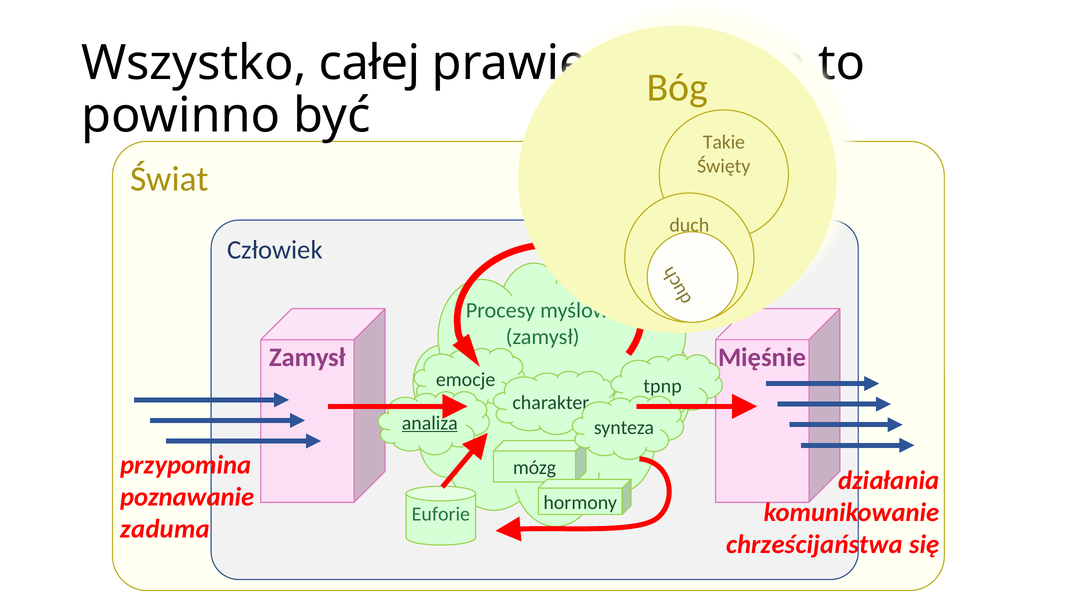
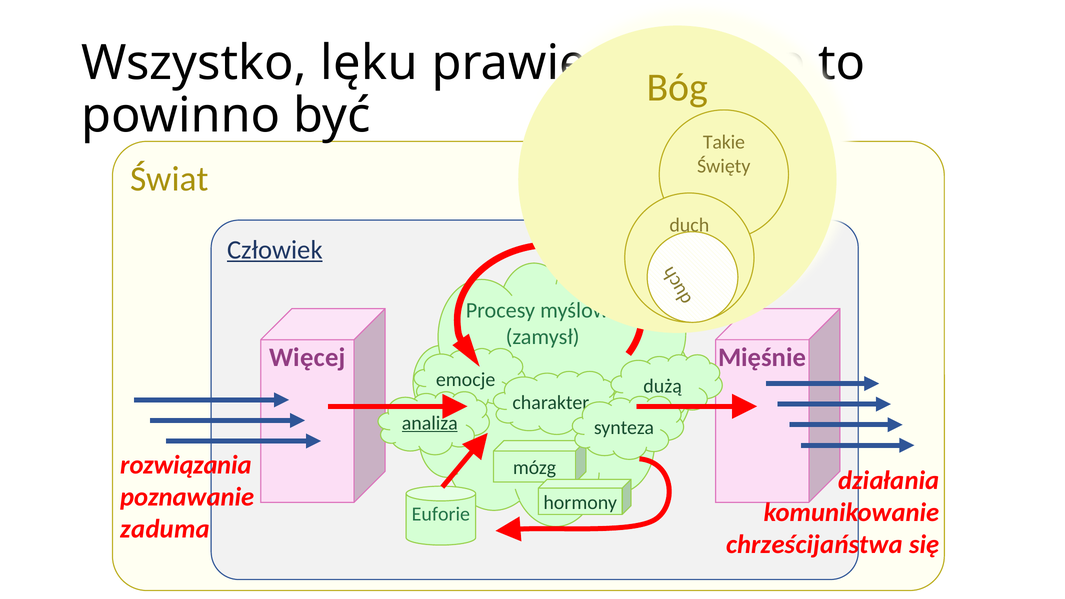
całej: całej -> lęku
Człowiek underline: none -> present
Zamysł at (307, 358): Zamysł -> Więcej
tpnp: tpnp -> dużą
przypomina: przypomina -> rozwiązania
